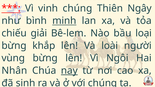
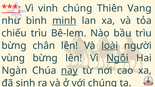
Ngây: Ngây -> Vang
chiếu giải: giải -> trìu
bầu loại: loại -> trìu
khắp: khắp -> chân
loài underline: none -> present
Ngôi underline: none -> present
Nhân: Nhân -> Ngàn
